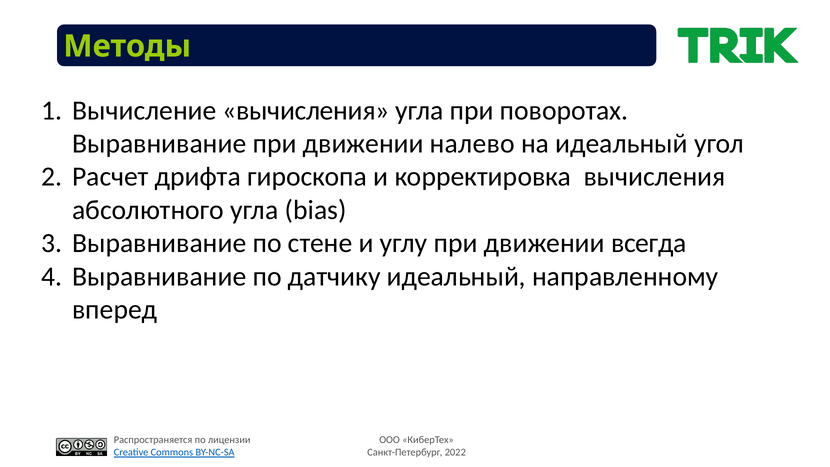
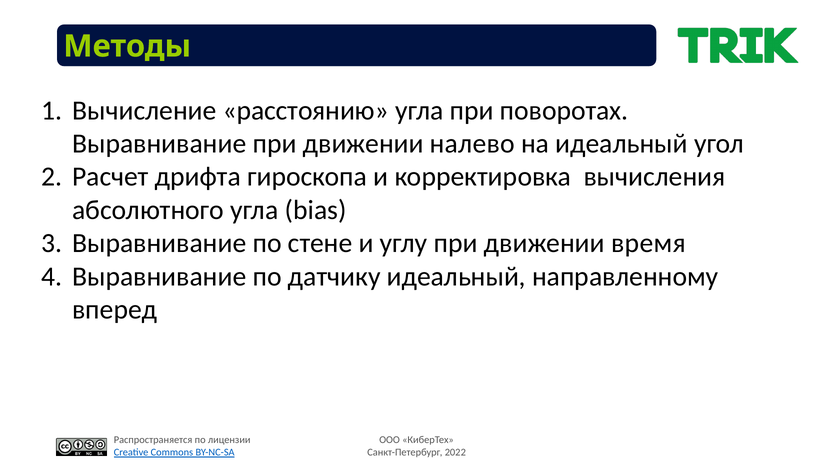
Вычисление вычисления: вычисления -> расстоянию
всегда: всегда -> время
